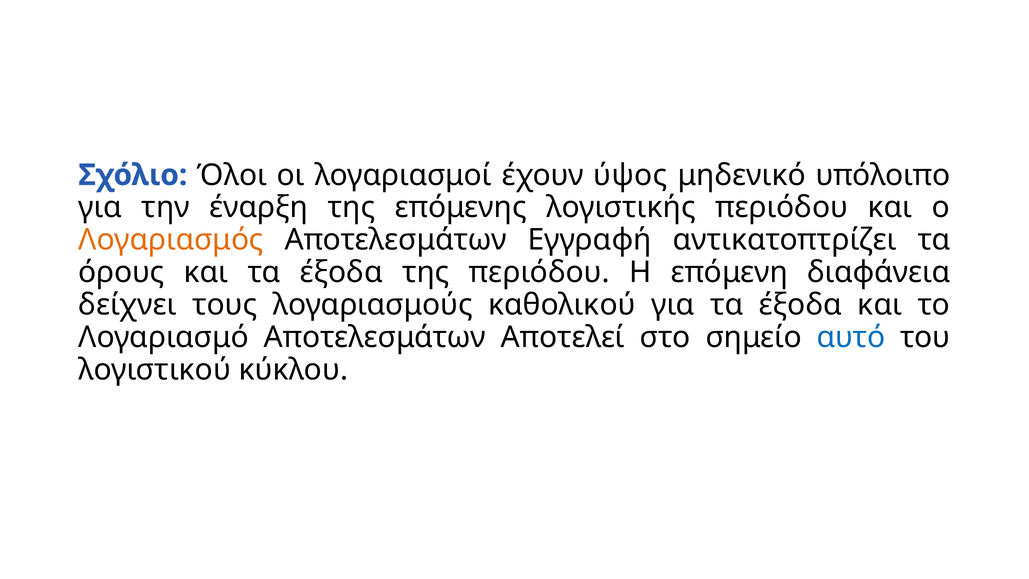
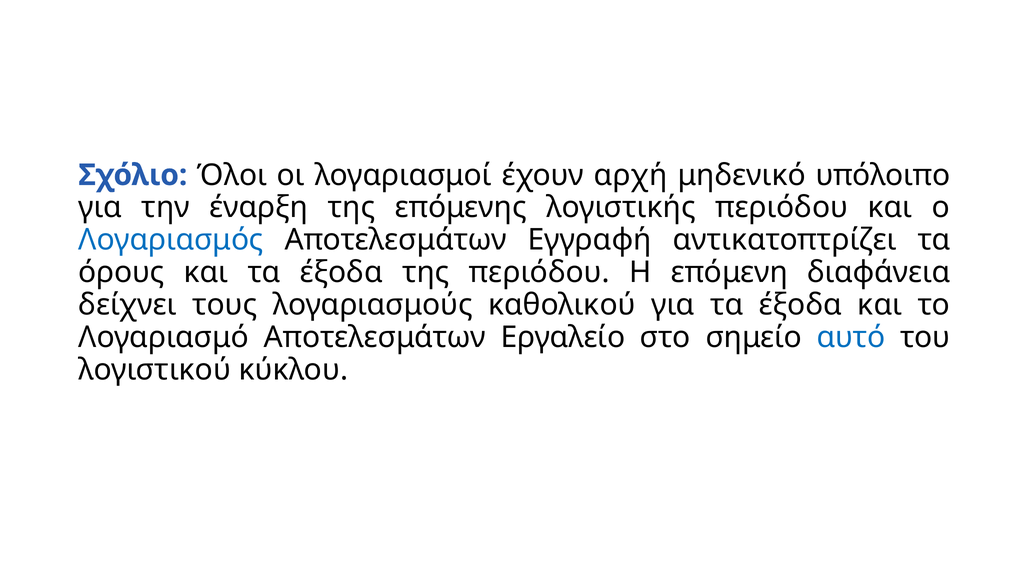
ύψος: ύψος -> αρχή
Λογαριασμός colour: orange -> blue
Αποτελεί: Αποτελεί -> Εργαλείο
